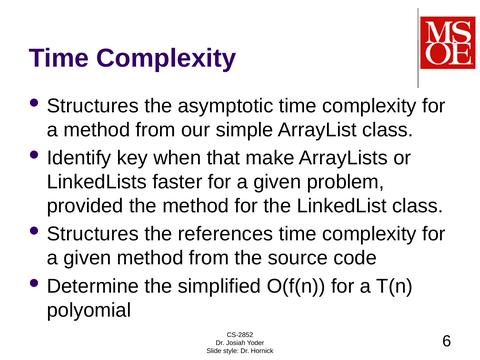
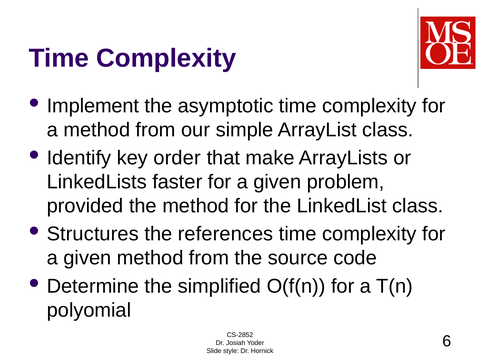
Structures at (93, 106): Structures -> Implement
when: when -> order
